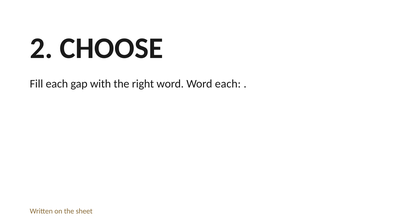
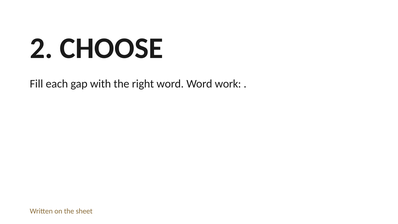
Word each: each -> work
